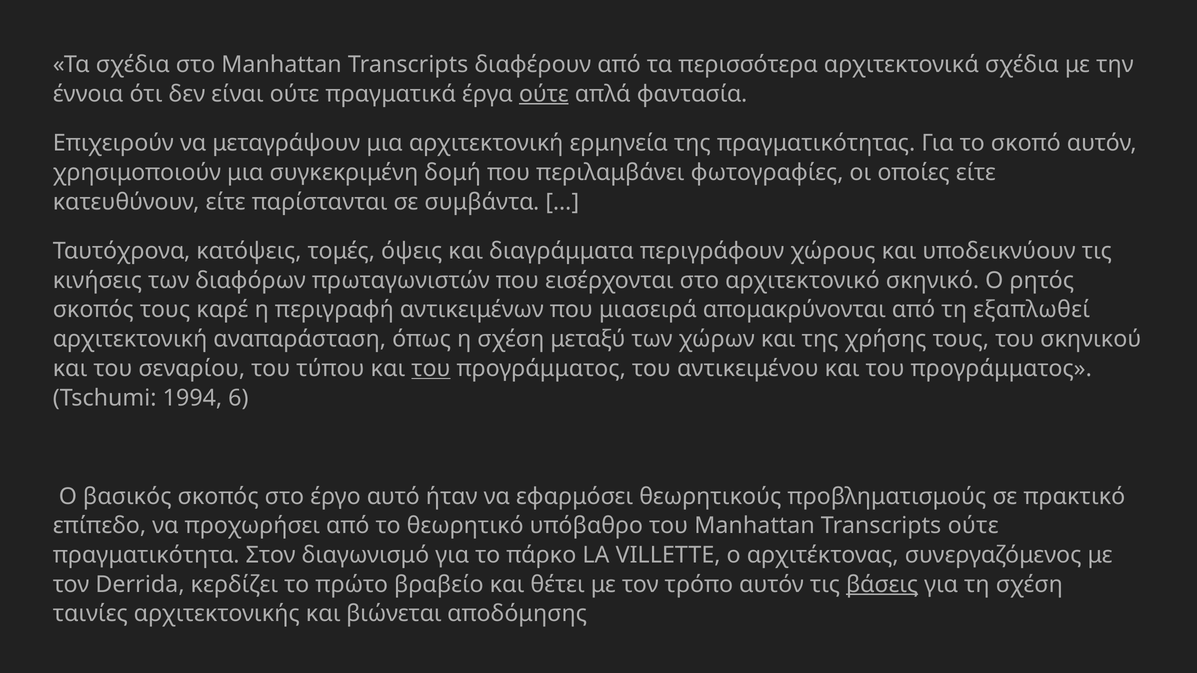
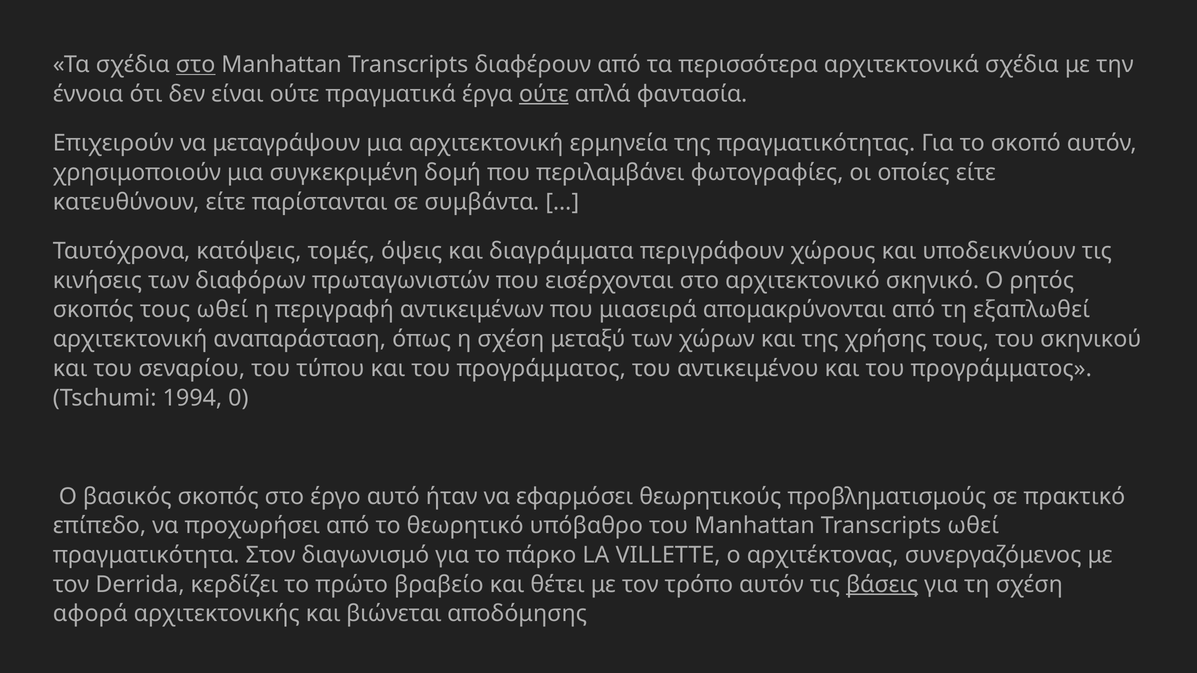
στο at (196, 65) underline: none -> present
τους καρέ: καρέ -> ωθεί
του at (431, 369) underline: present -> none
6: 6 -> 0
Transcripts ούτε: ούτε -> ωθεί
ταινίες: ταινίες -> αφορά
